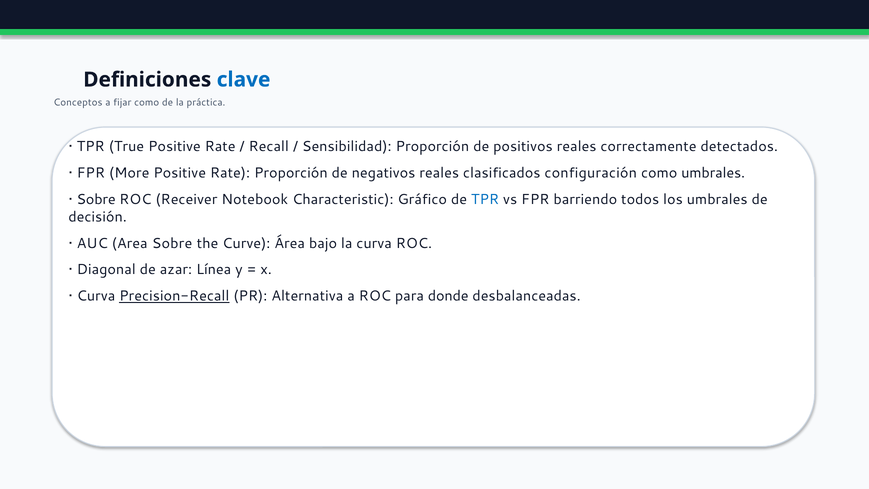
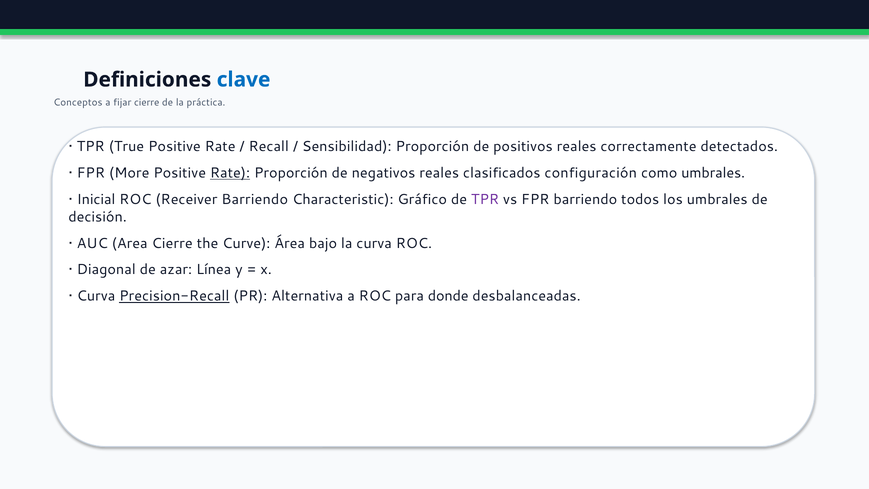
fijar como: como -> cierre
Rate at (230, 173) underline: none -> present
Sobre at (96, 199): Sobre -> Inicial
Receiver Notebook: Notebook -> Barriendo
TPR at (485, 199) colour: blue -> purple
Area Sobre: Sobre -> Cierre
